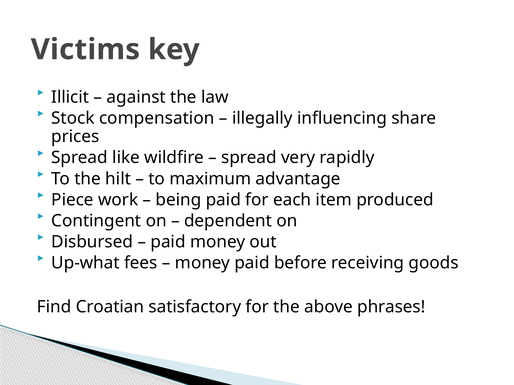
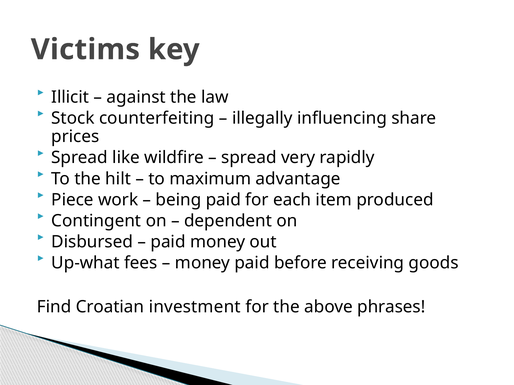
compensation: compensation -> counterfeiting
satisfactory: satisfactory -> investment
